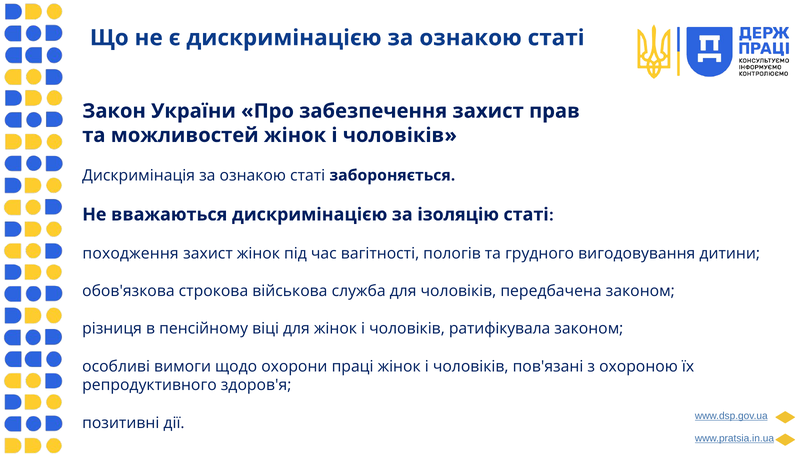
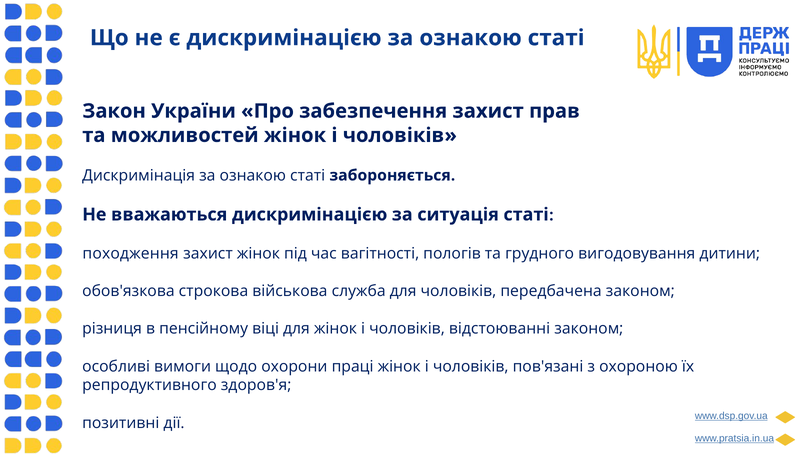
ізоляцію: ізоляцію -> ситуація
ратифікувала: ратифікувала -> відстоюванні
